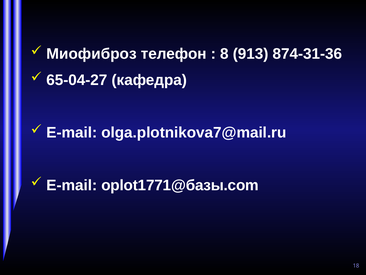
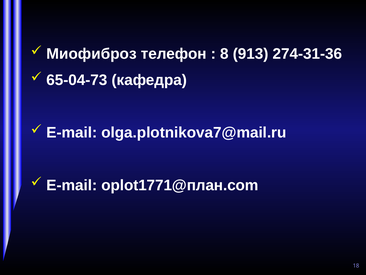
874-31-36: 874-31-36 -> 274-31-36
65-04-27: 65-04-27 -> 65-04-73
oplot1771@базы.com: oplot1771@базы.com -> oplot1771@план.com
